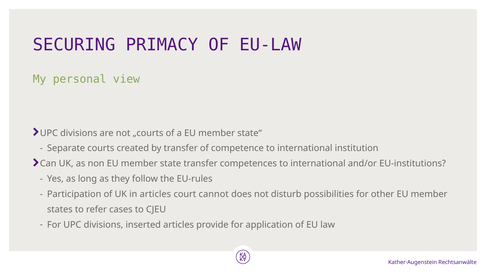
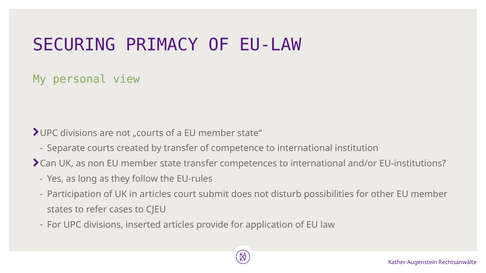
cannot: cannot -> submit
